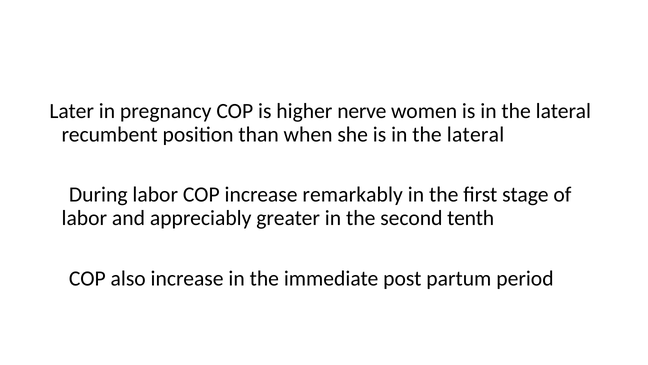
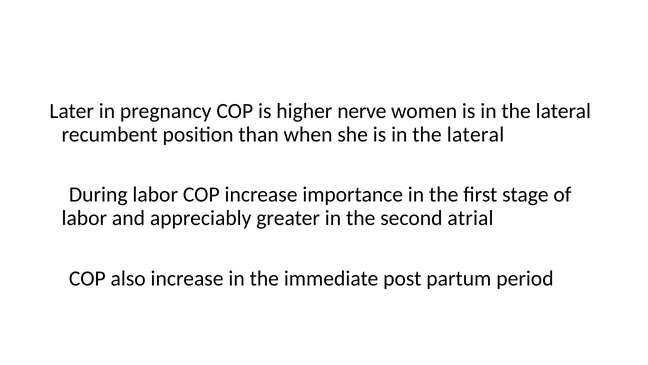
remarkably: remarkably -> importance
tenth: tenth -> atrial
